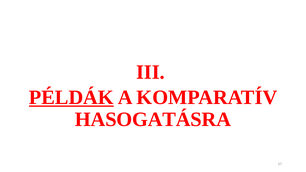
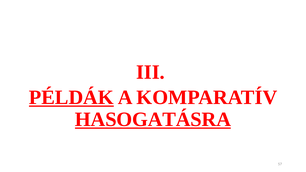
HASOGATÁSRA underline: none -> present
